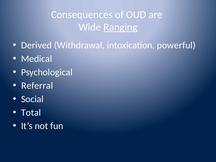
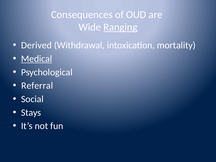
powerful: powerful -> mortality
Medical underline: none -> present
Total: Total -> Stays
